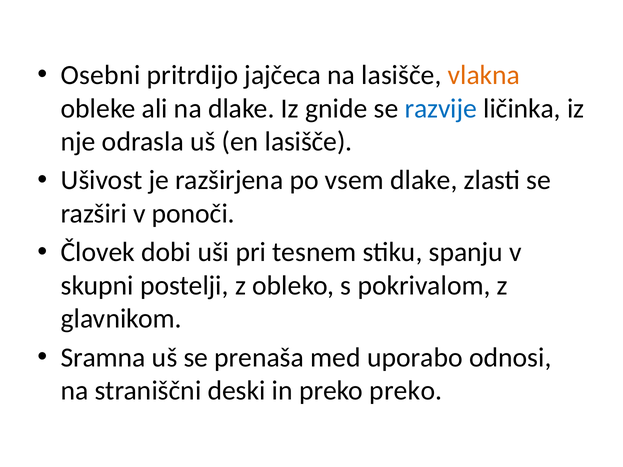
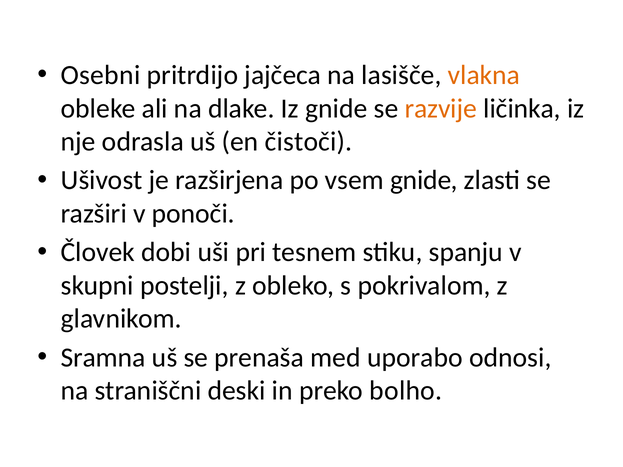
razvije colour: blue -> orange
en lasišče: lasišče -> čistoči
vsem dlake: dlake -> gnide
preko preko: preko -> bolho
